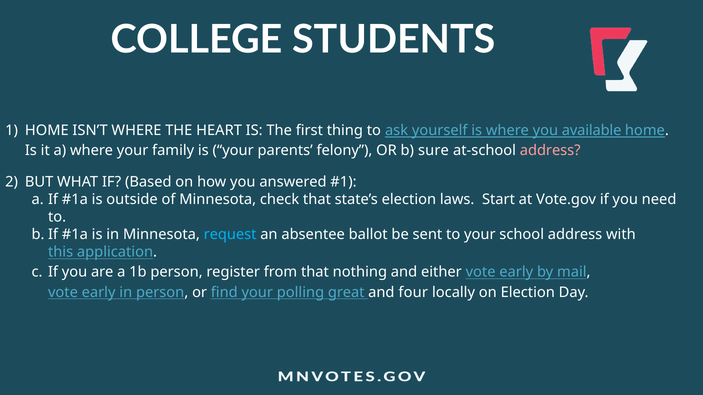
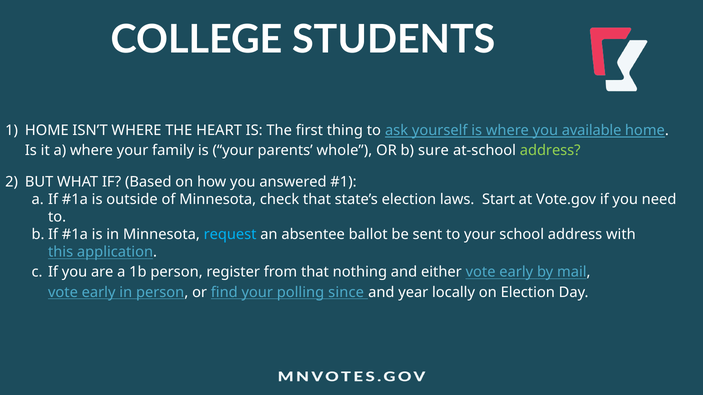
felony: felony -> whole
address at (550, 150) colour: pink -> light green
great: great -> since
four: four -> year
